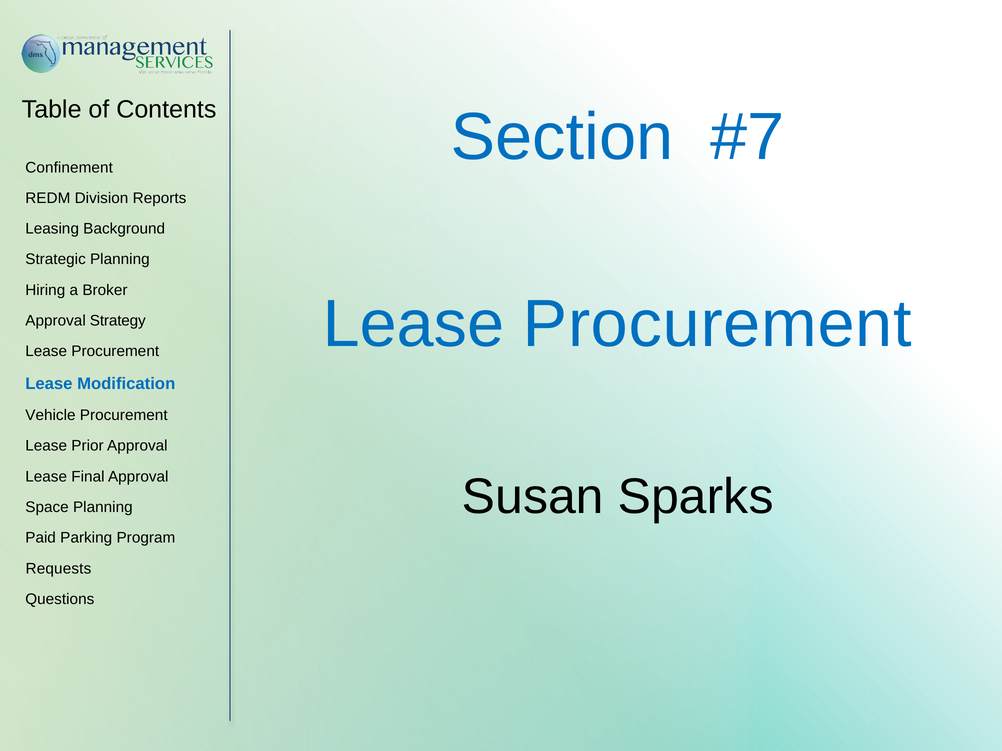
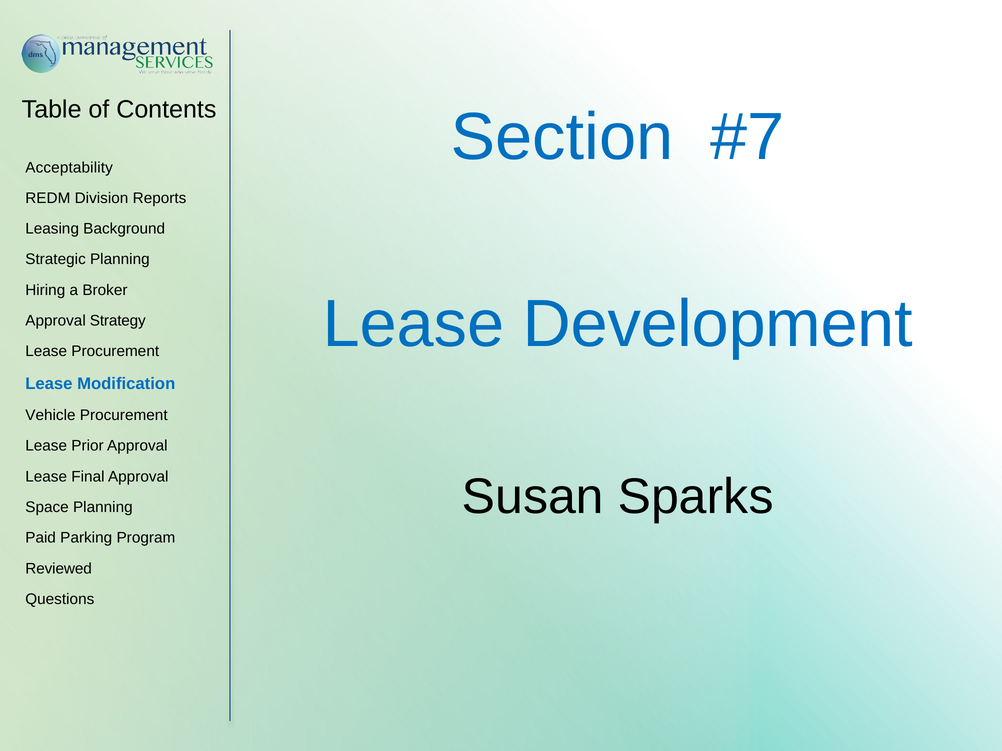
Confinement: Confinement -> Acceptability
Procurement at (717, 325): Procurement -> Development
Requests: Requests -> Reviewed
